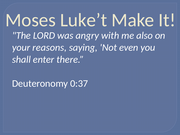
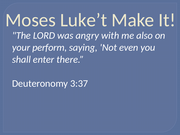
reasons: reasons -> perform
0:37: 0:37 -> 3:37
